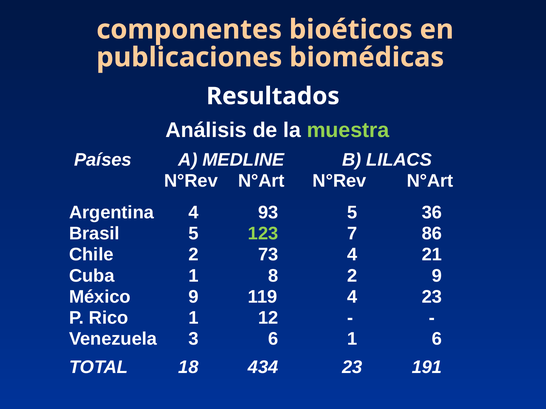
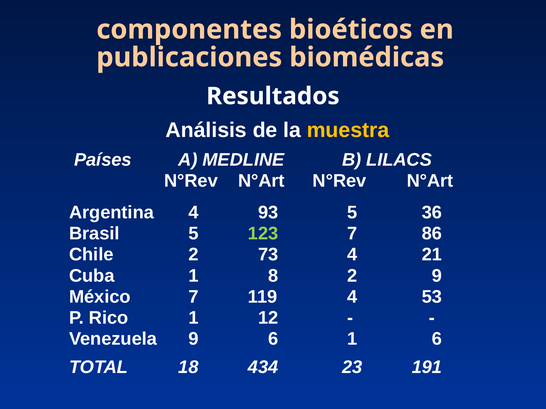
muestra colour: light green -> yellow
México 9: 9 -> 7
4 23: 23 -> 53
Venezuela 3: 3 -> 9
